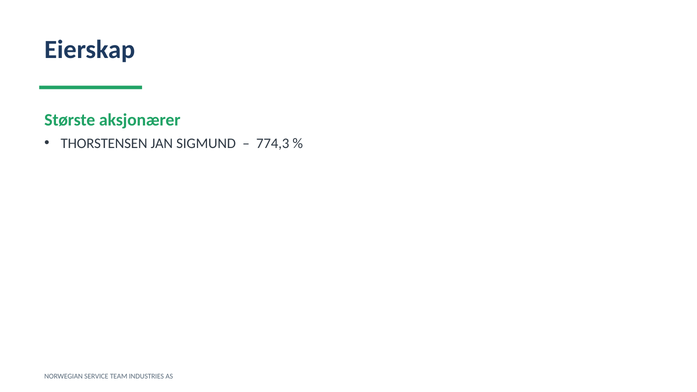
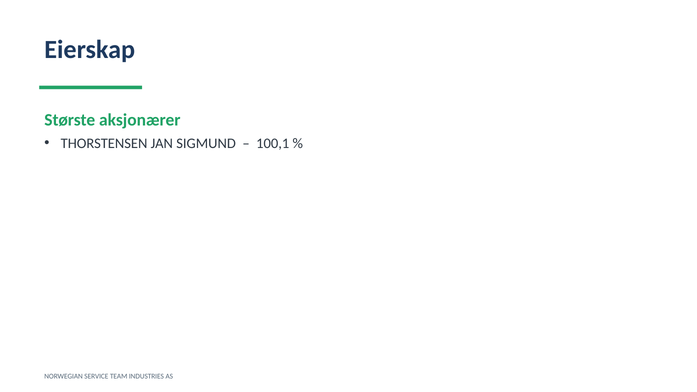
774,3: 774,3 -> 100,1
